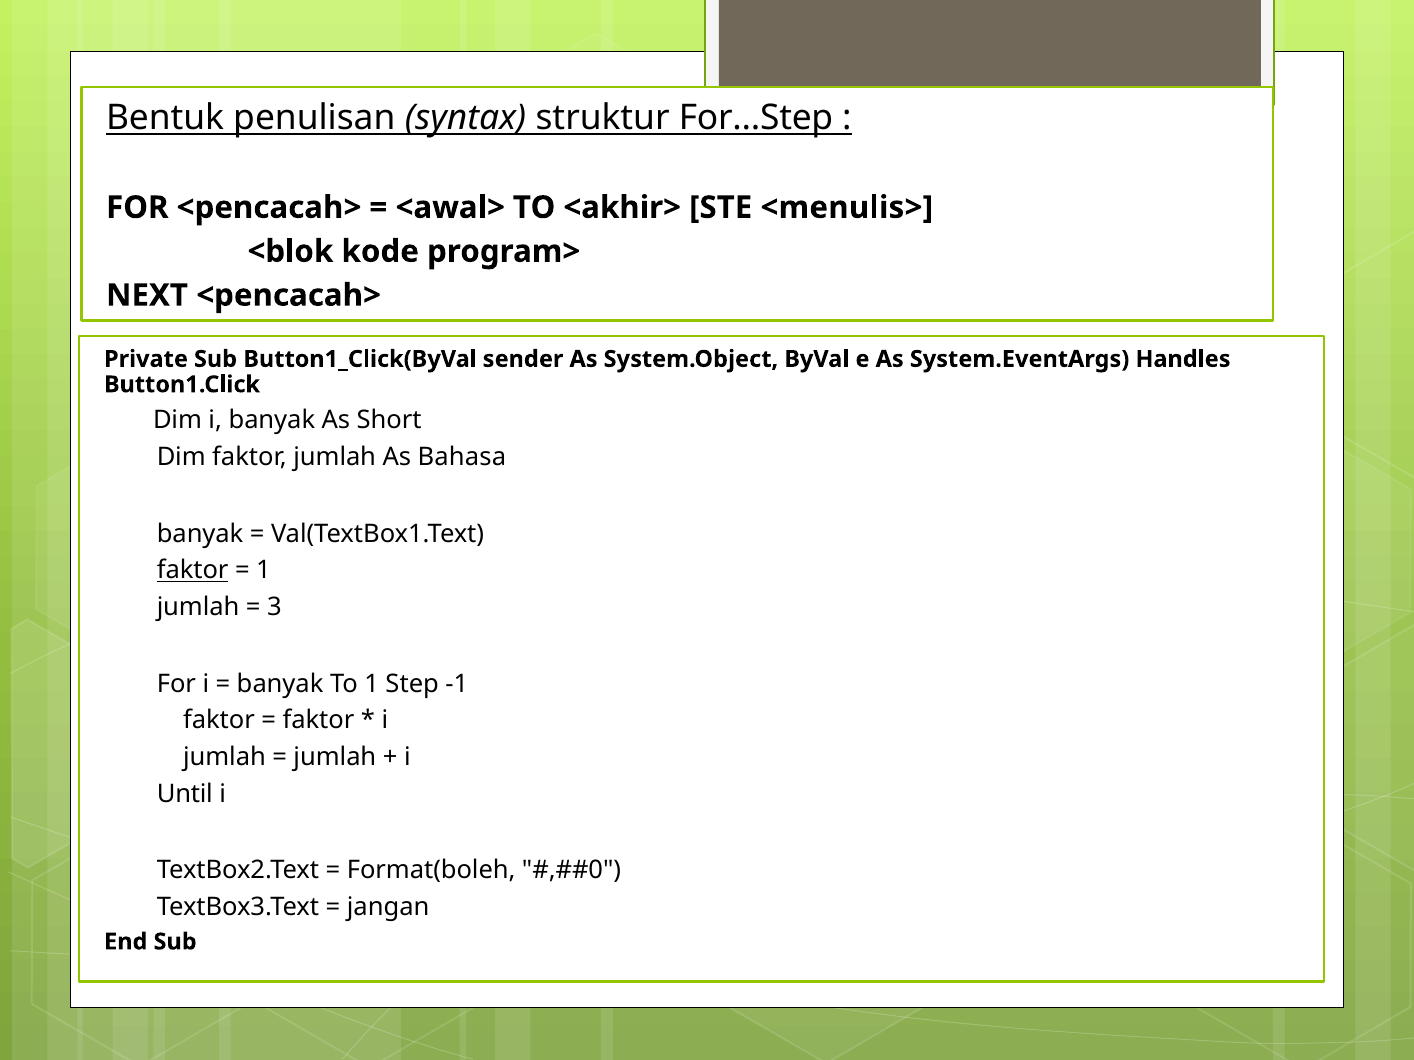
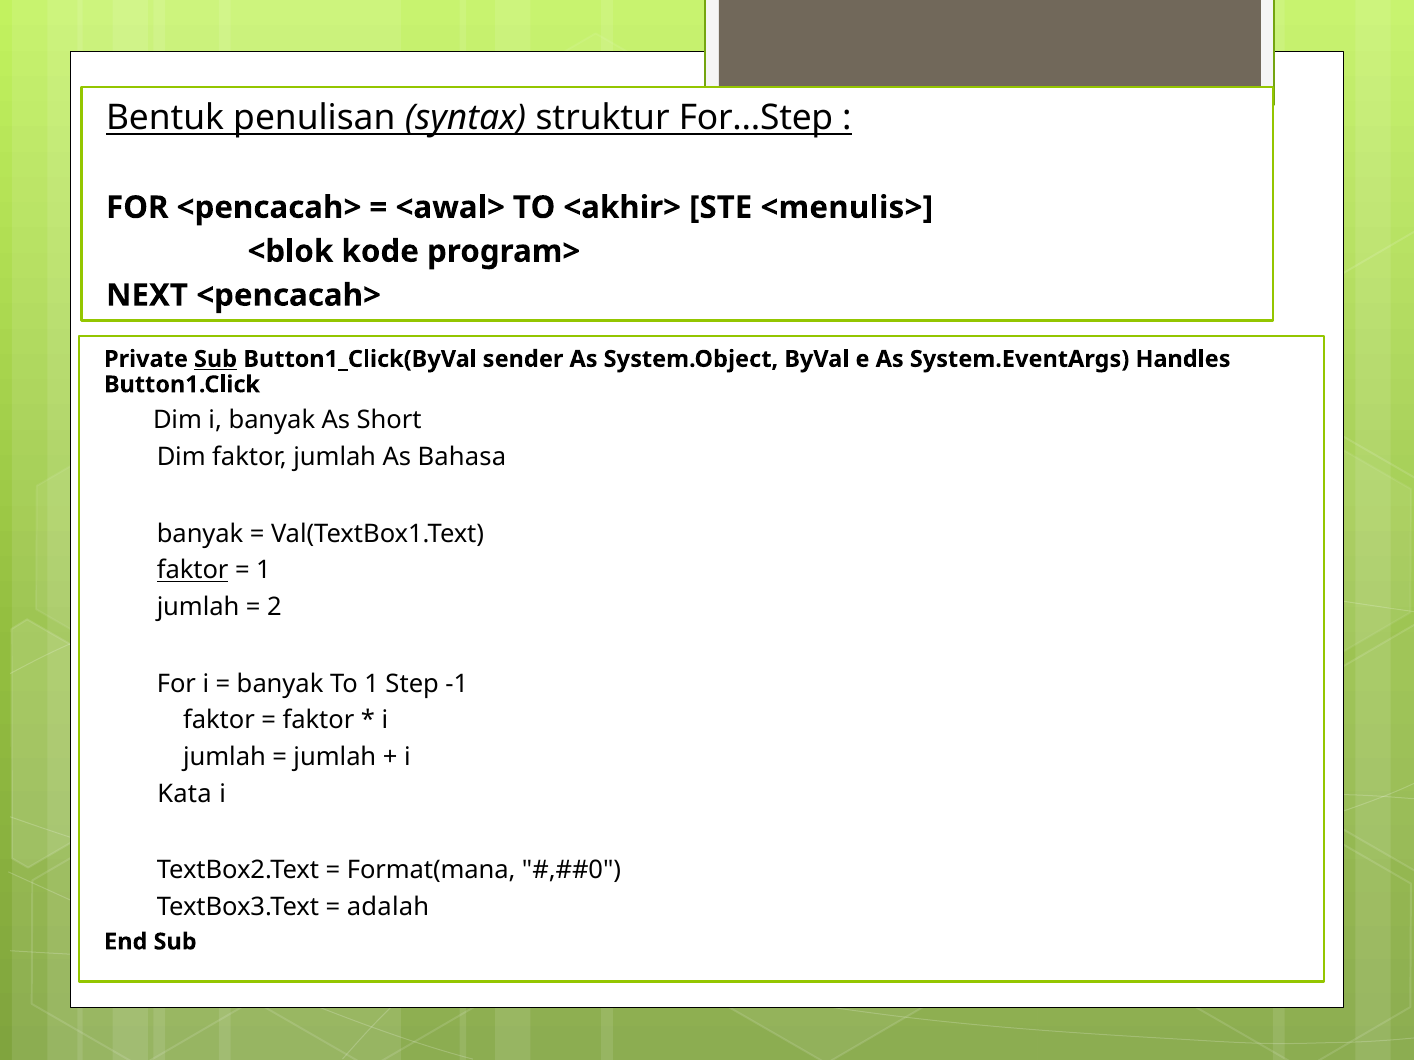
Sub at (216, 359) underline: none -> present
3: 3 -> 2
Until: Until -> Kata
Format(boleh: Format(boleh -> Format(mana
jangan: jangan -> adalah
